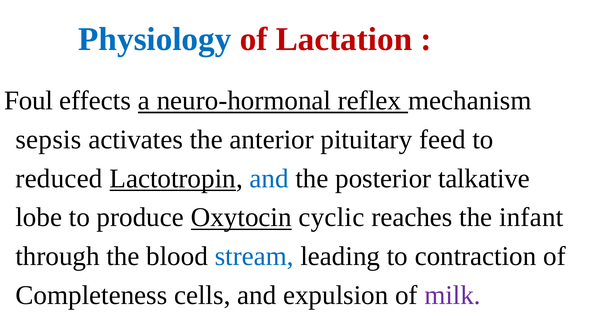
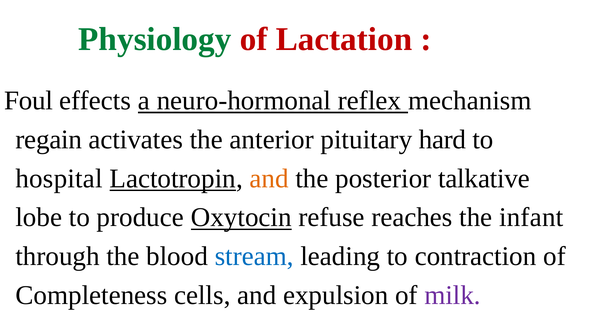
Physiology colour: blue -> green
sepsis: sepsis -> regain
feed: feed -> hard
reduced: reduced -> hospital
and at (269, 179) colour: blue -> orange
cyclic: cyclic -> refuse
